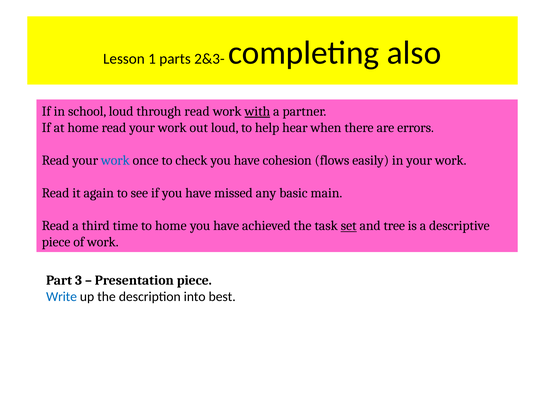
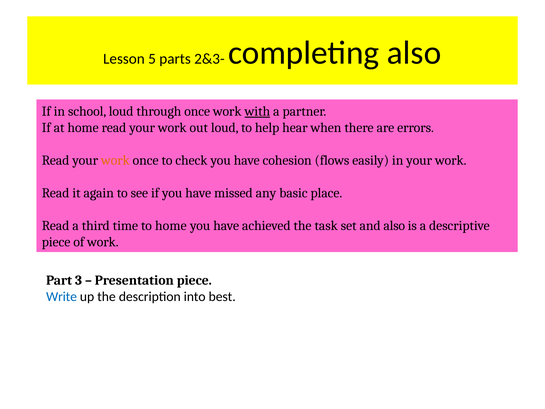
1: 1 -> 5
through read: read -> once
work at (115, 160) colour: blue -> orange
main: main -> place
set underline: present -> none
and tree: tree -> also
